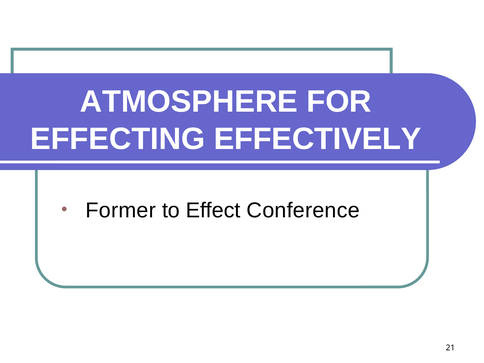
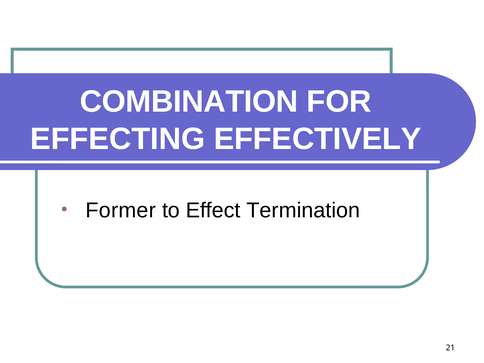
ATMOSPHERE: ATMOSPHERE -> COMBINATION
Conference: Conference -> Termination
